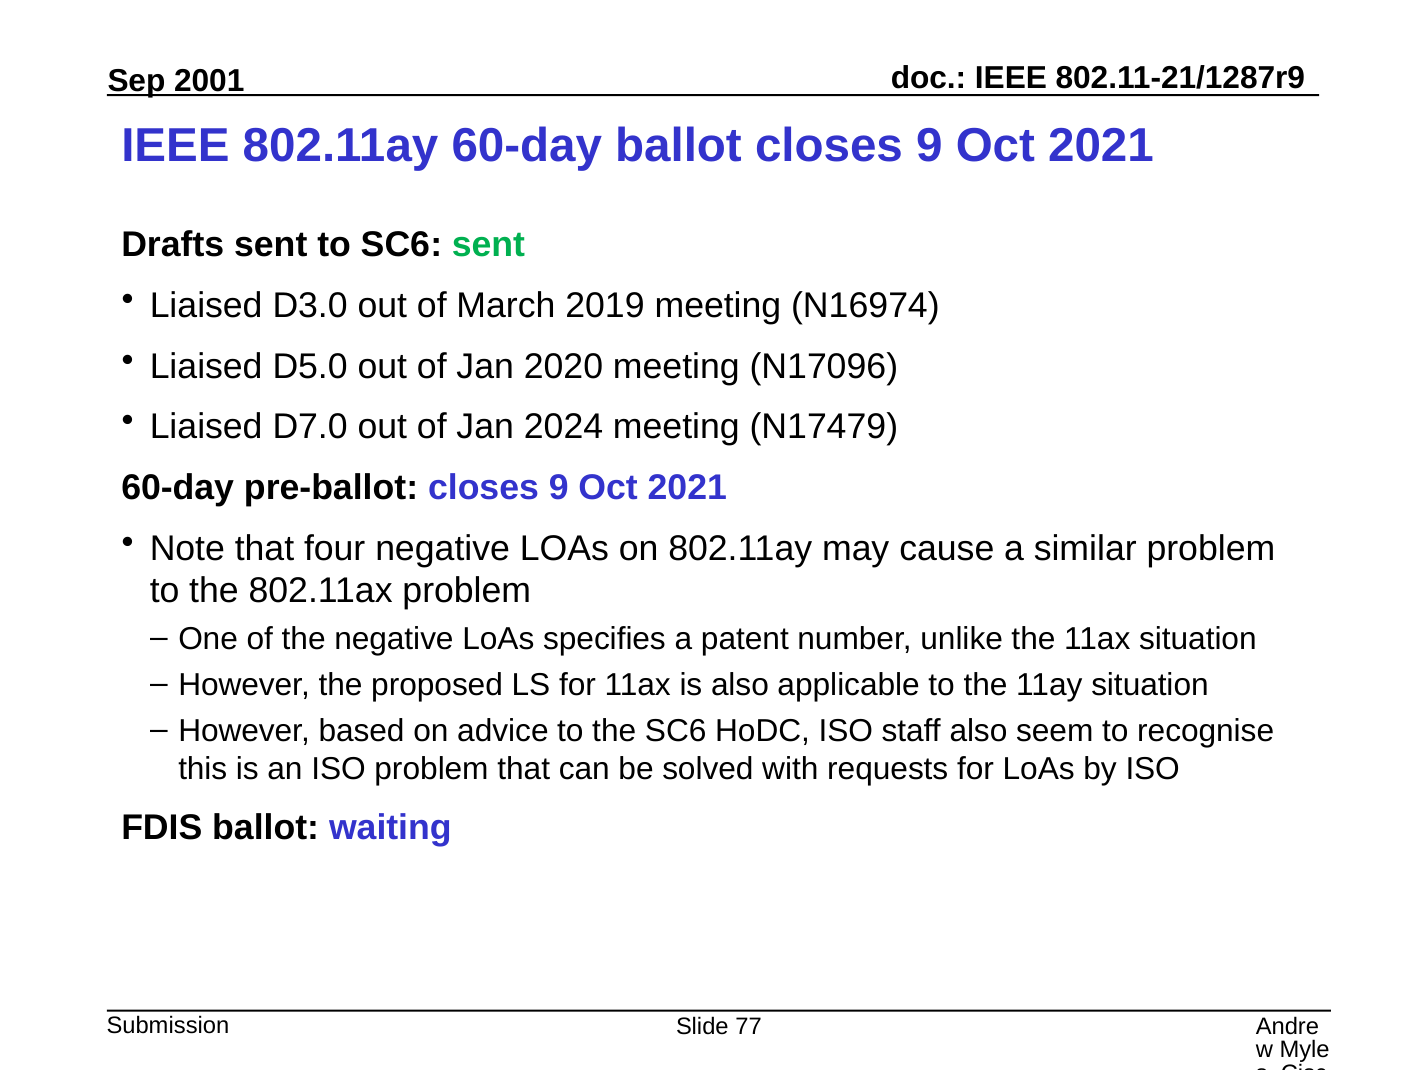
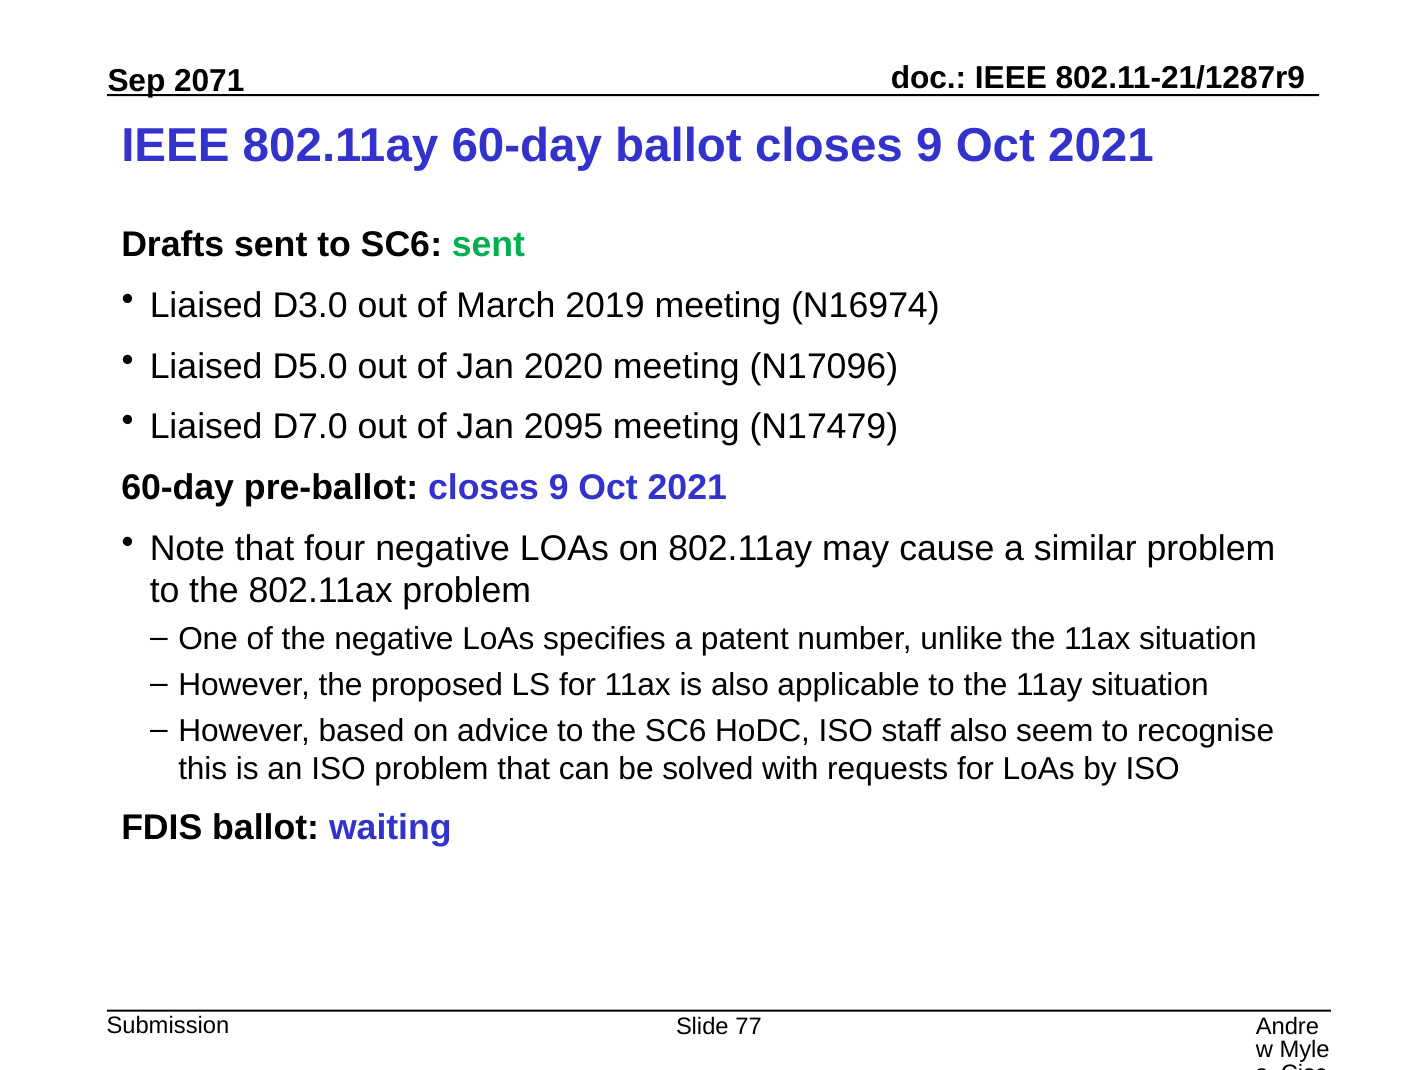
2001: 2001 -> 2071
2024: 2024 -> 2095
